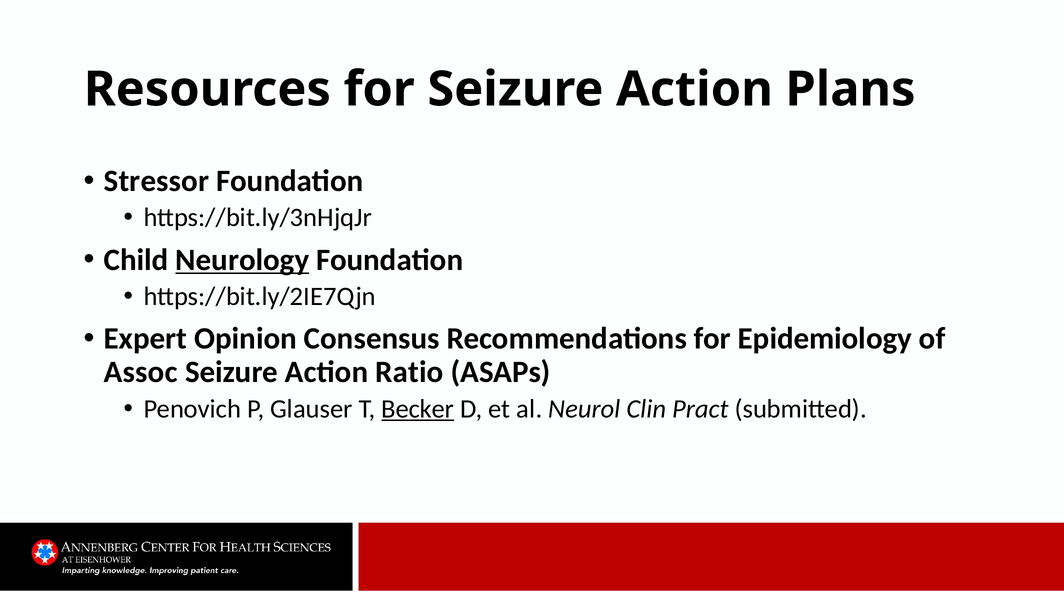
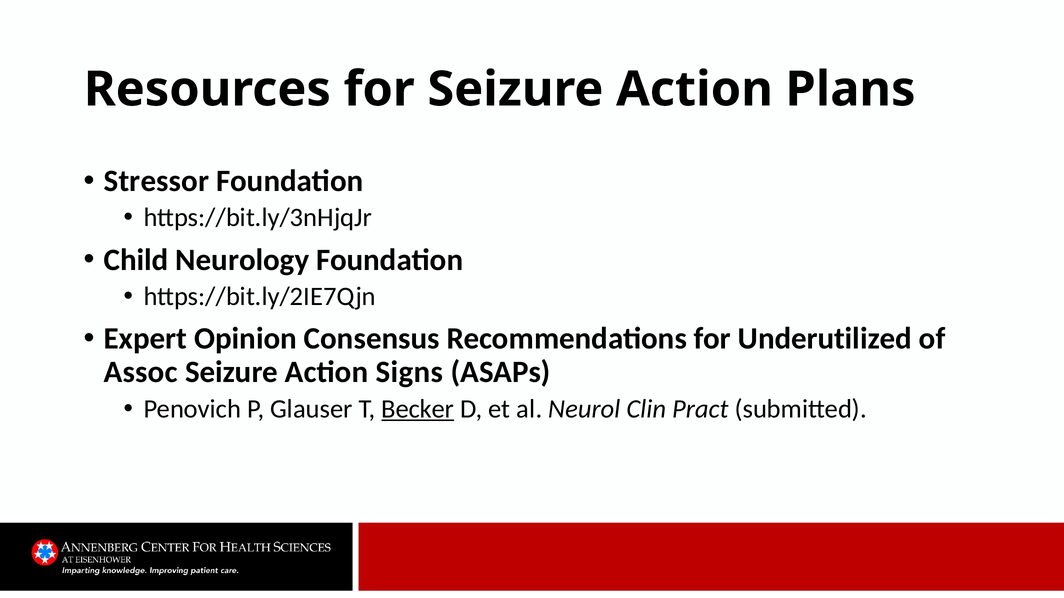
Neurology underline: present -> none
Epidemiology: Epidemiology -> Underutilized
Ratio: Ratio -> Signs
